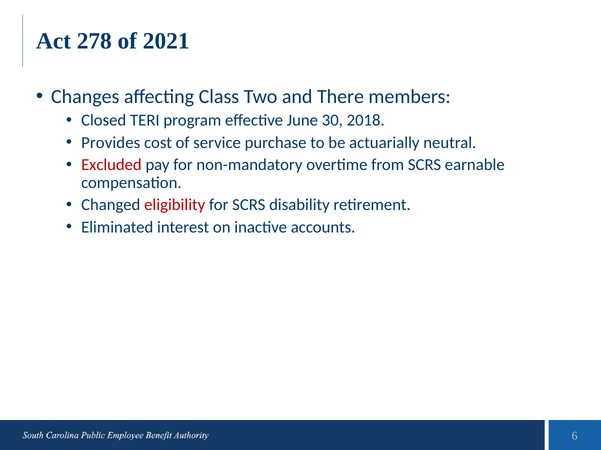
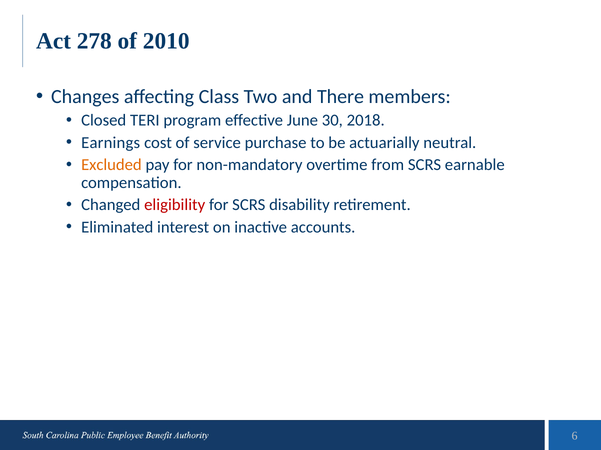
2021: 2021 -> 2010
Provides: Provides -> Earnings
Excluded colour: red -> orange
